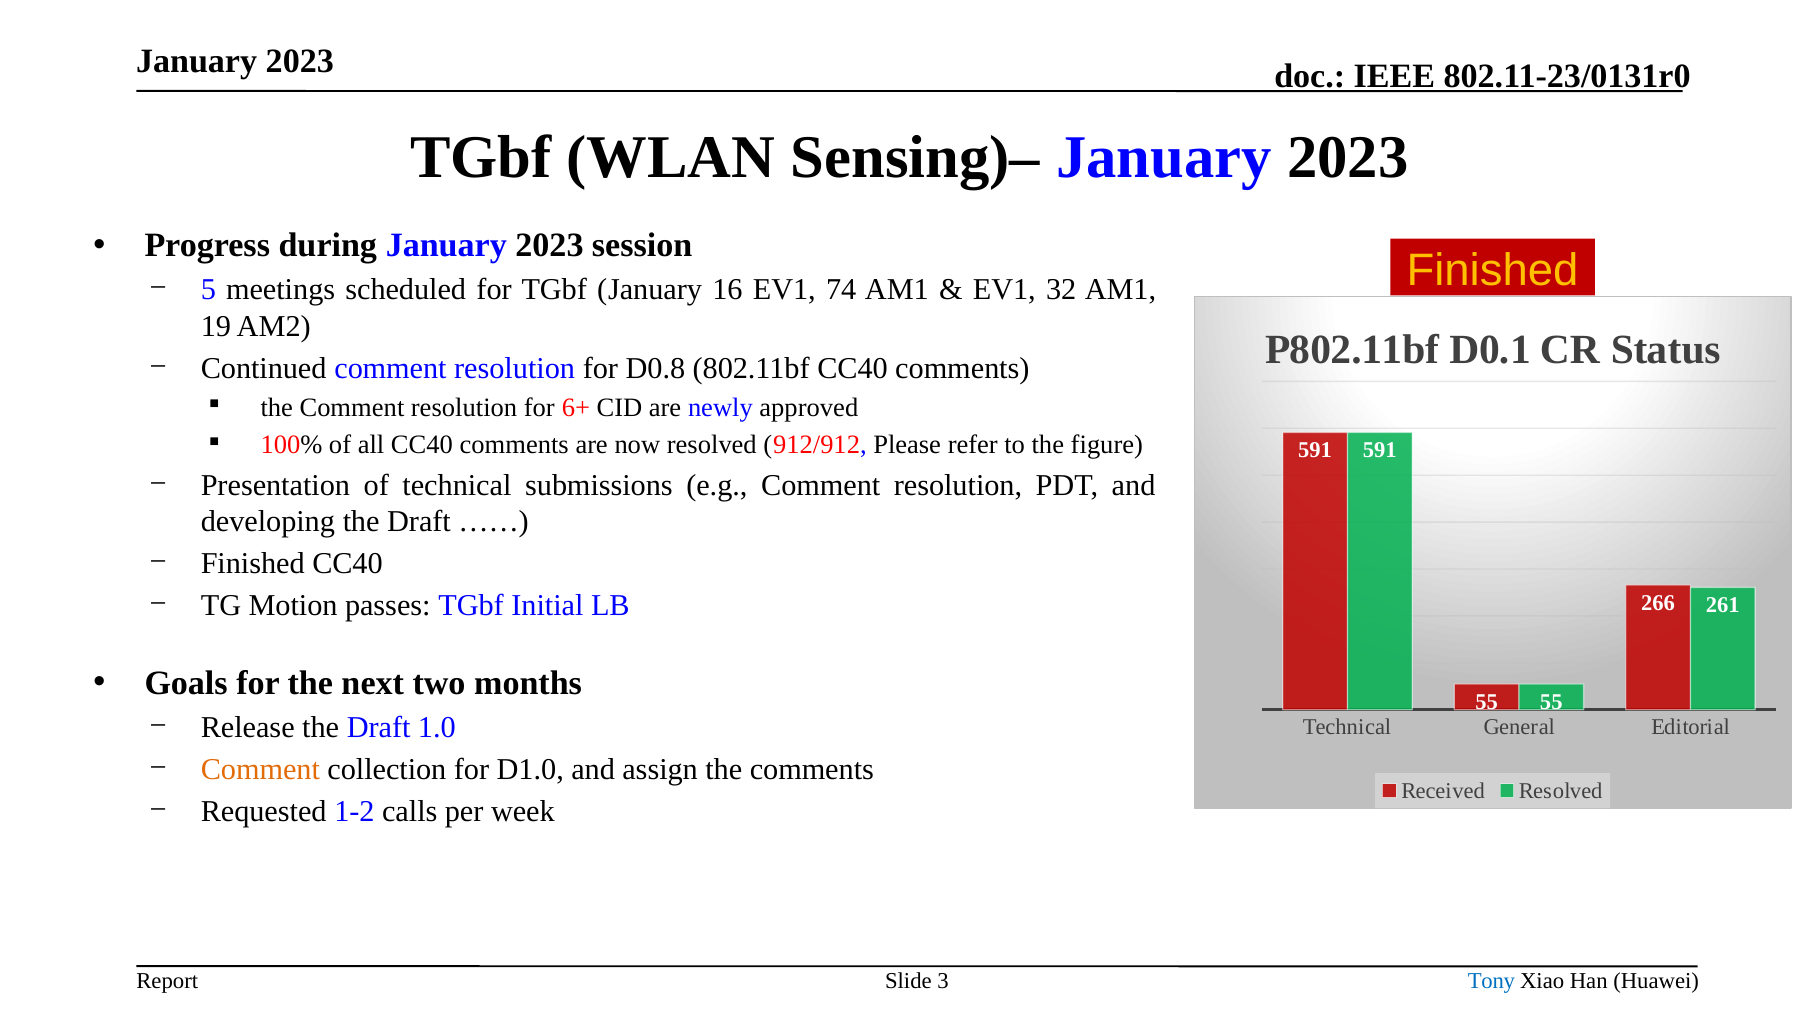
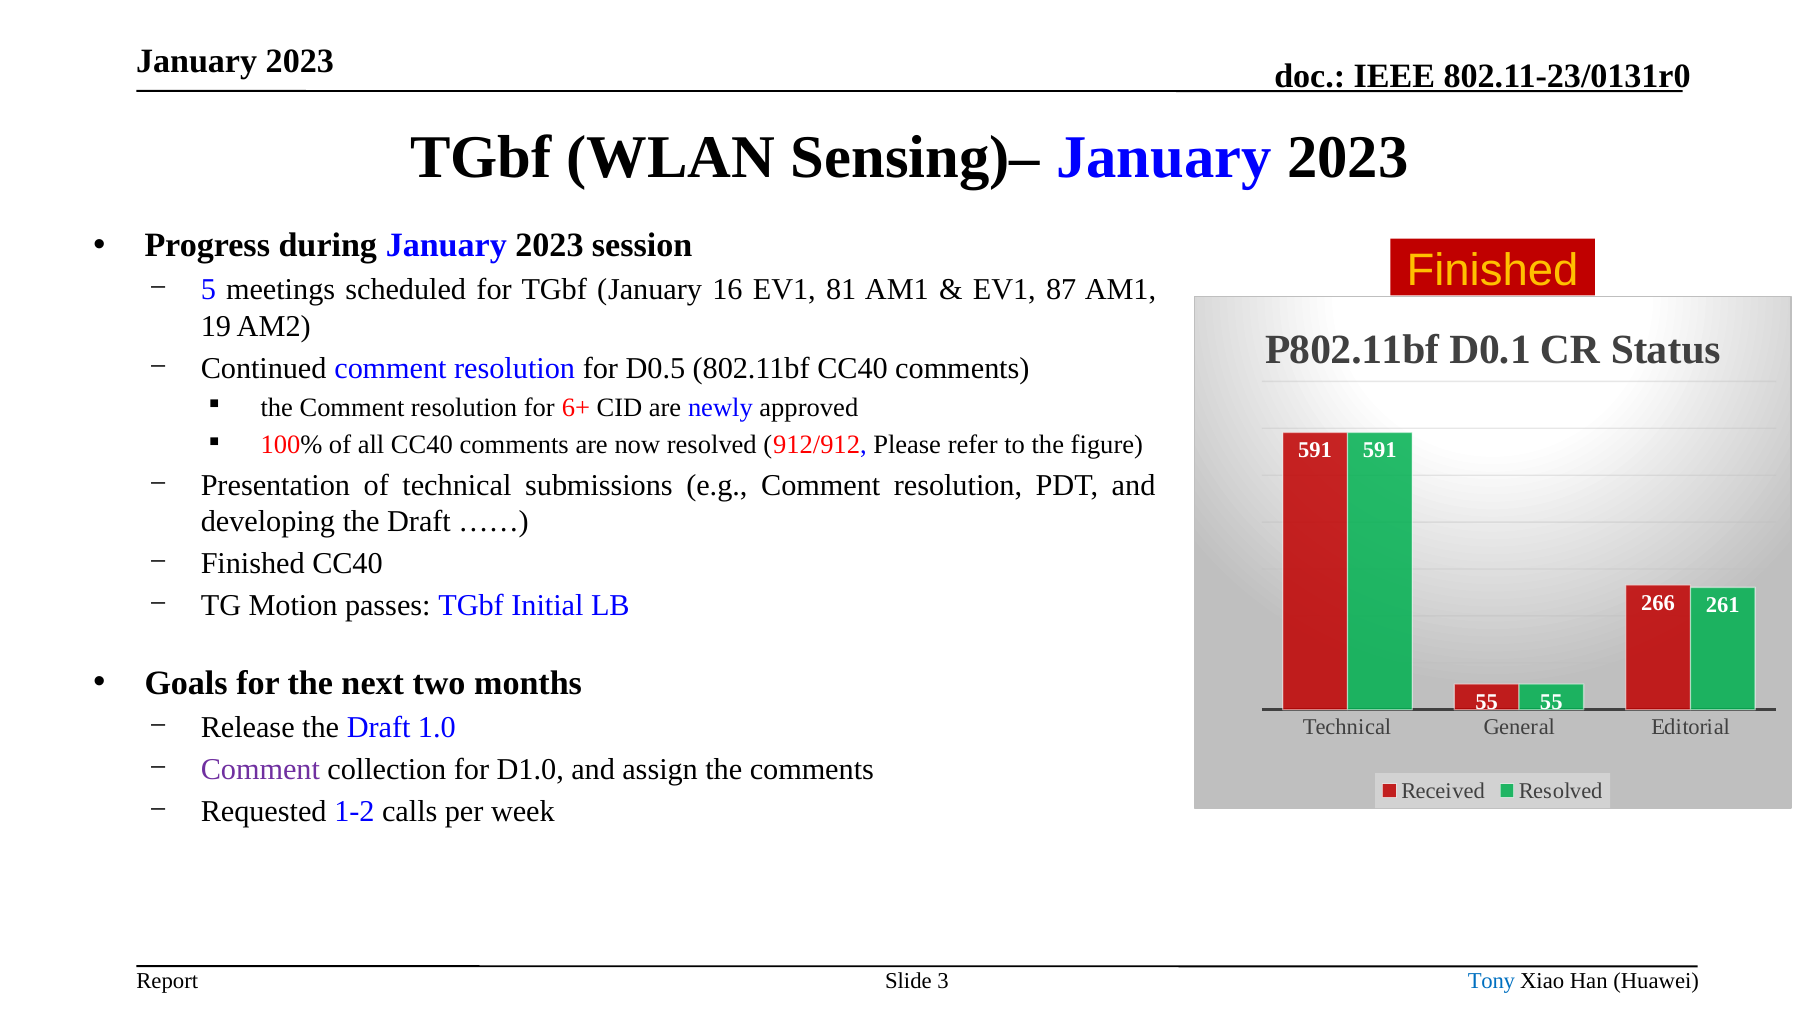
74: 74 -> 81
32: 32 -> 87
D0.8: D0.8 -> D0.5
Comment at (260, 770) colour: orange -> purple
